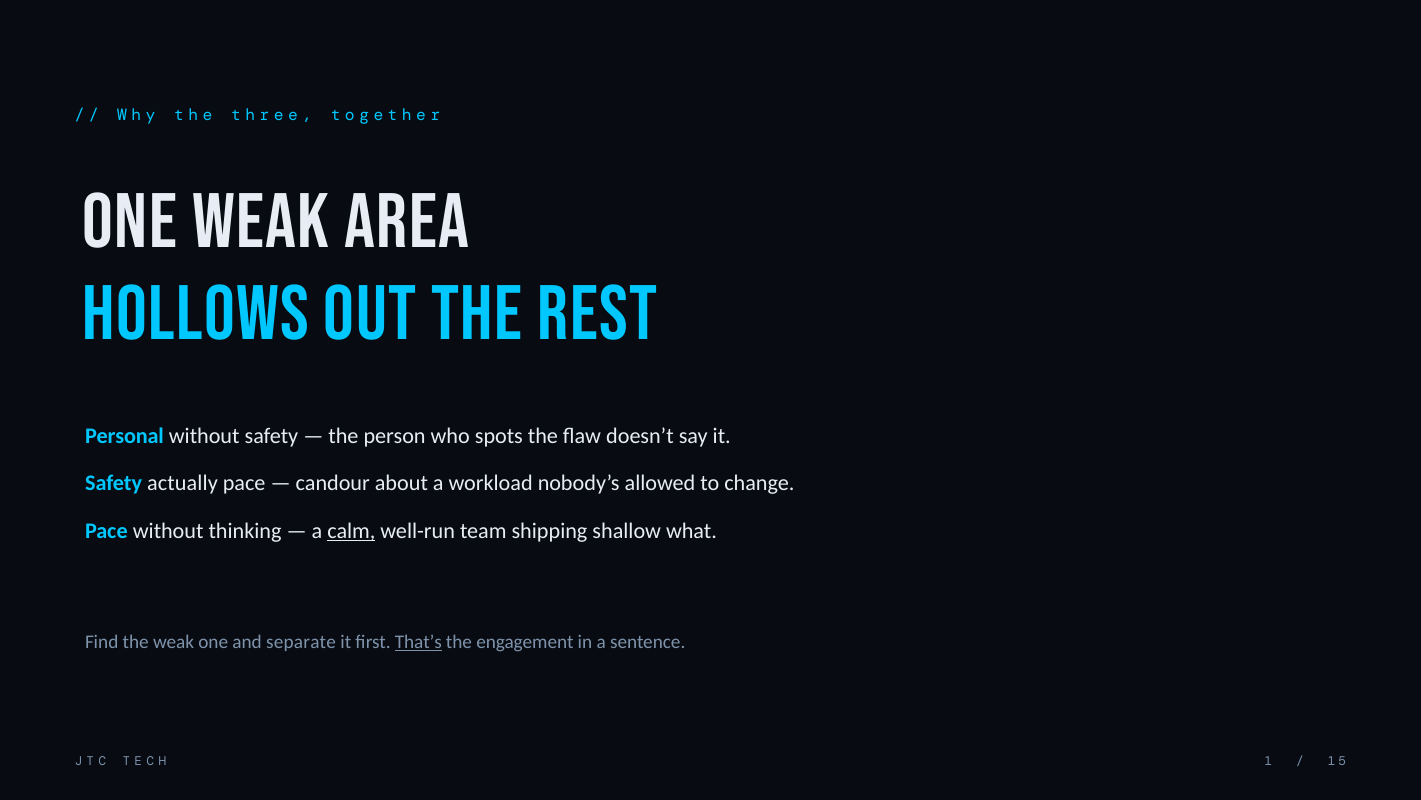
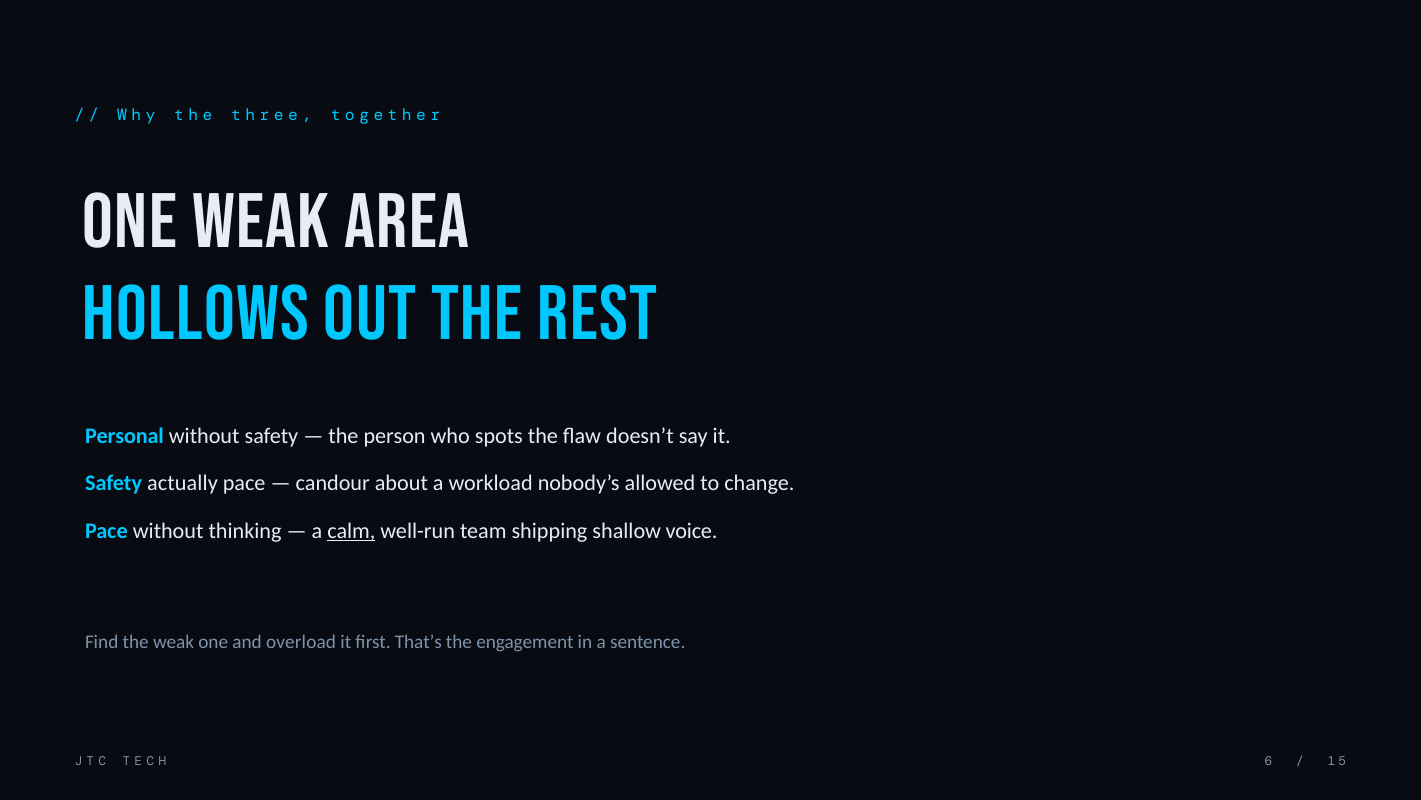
what: what -> voice
separate: separate -> overload
That’s underline: present -> none
1: 1 -> 6
